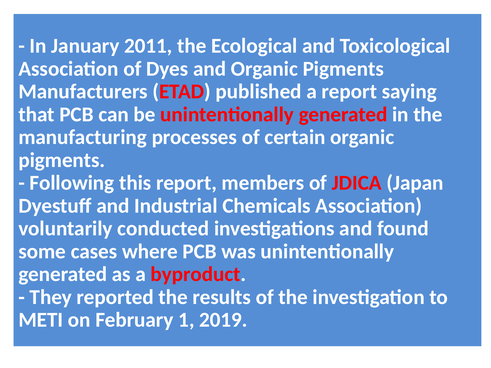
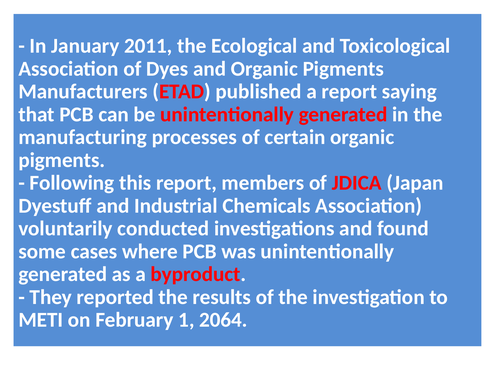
2019: 2019 -> 2064
